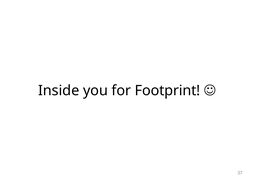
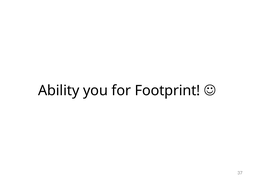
Inside: Inside -> Ability
